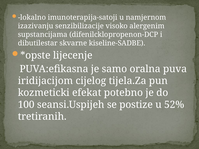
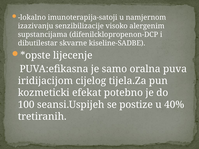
52%: 52% -> 40%
